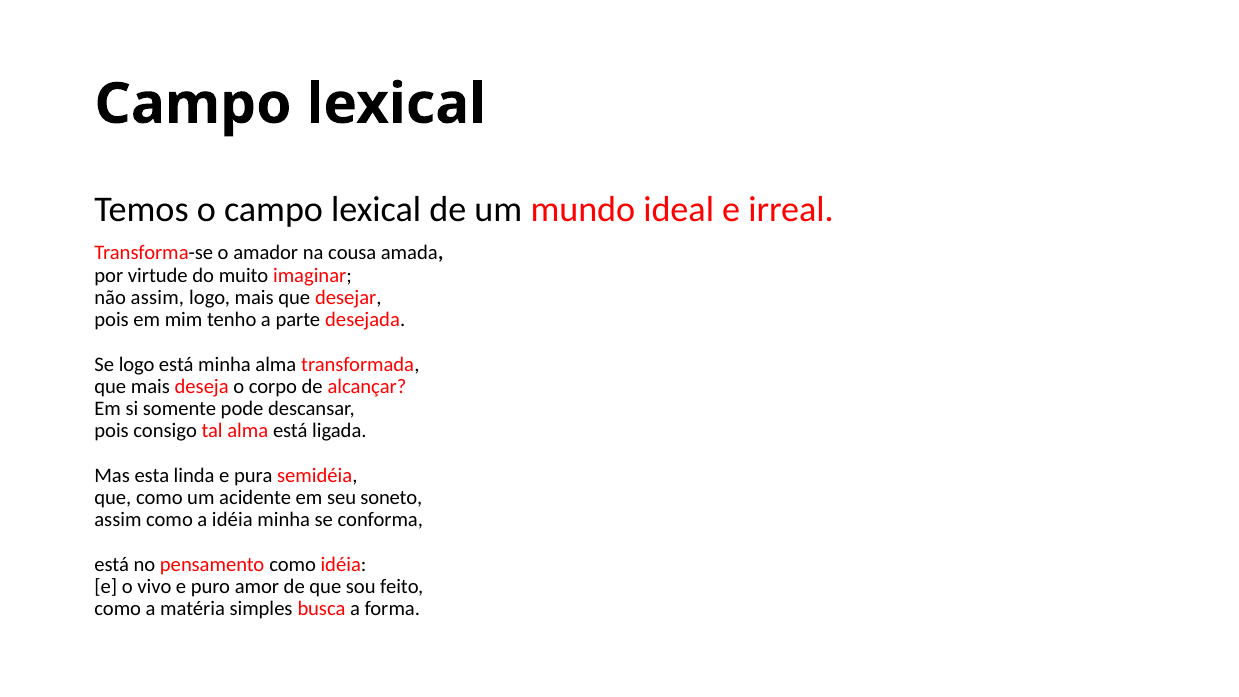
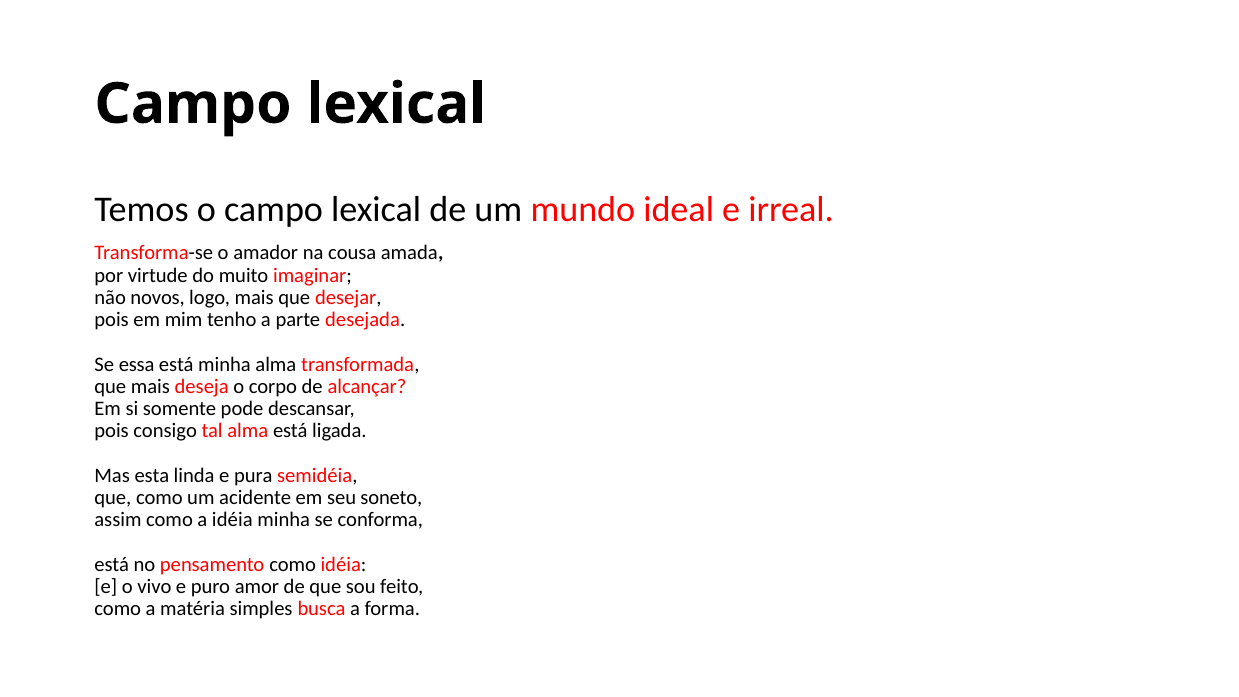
não assim: assim -> novos
Se logo: logo -> essa
